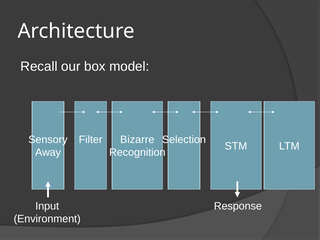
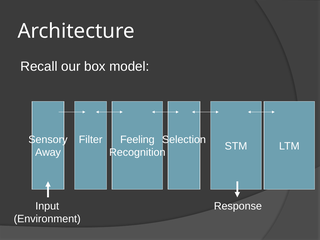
Bizarre: Bizarre -> Feeling
